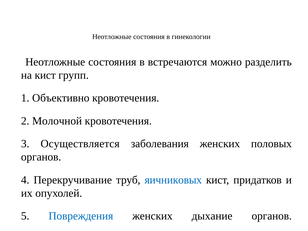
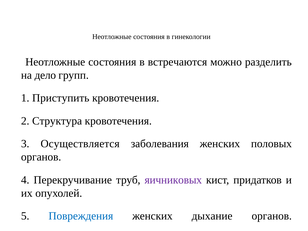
на кист: кист -> дело
Объективно: Объективно -> Приступить
Молочной: Молочной -> Структура
яичниковых colour: blue -> purple
